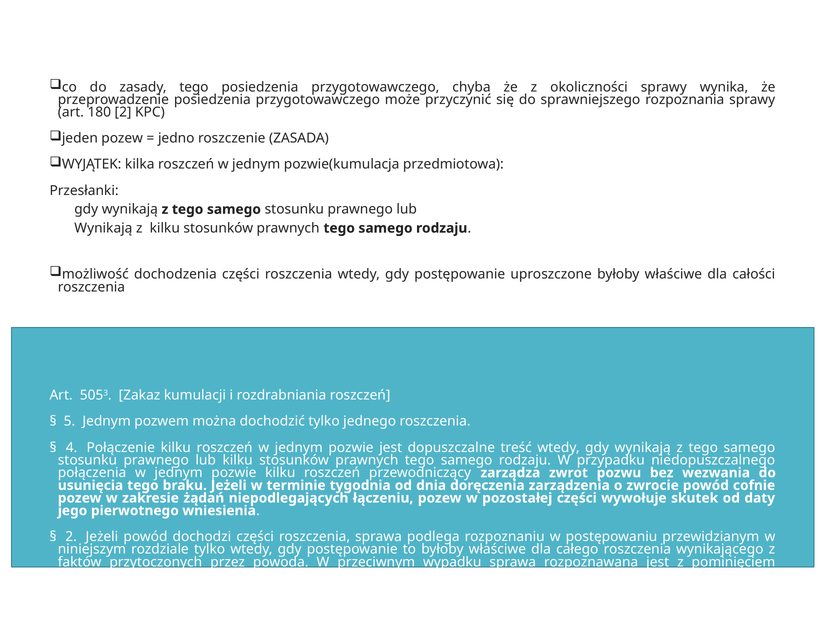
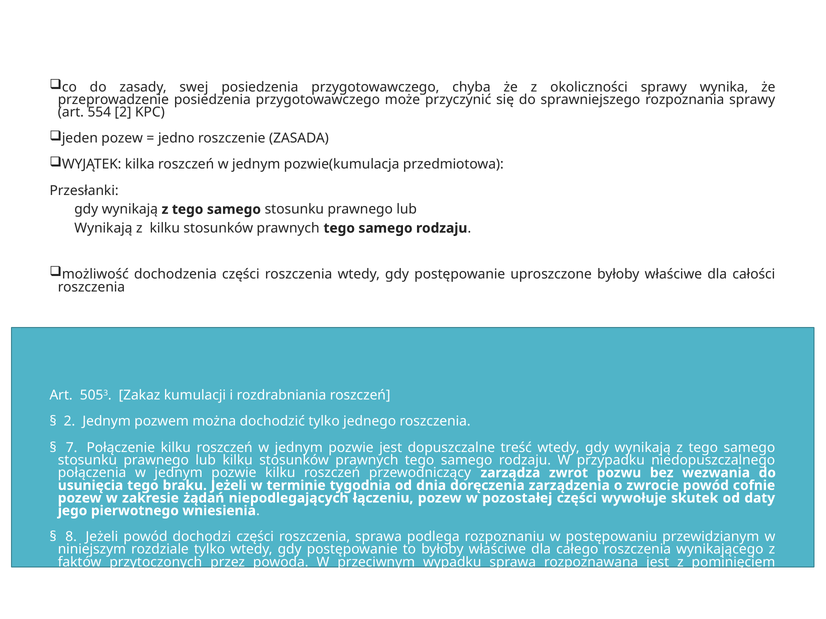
zasady tego: tego -> swej
180: 180 -> 554
5 at (69, 422): 5 -> 2
4: 4 -> 7
2 at (71, 537): 2 -> 8
